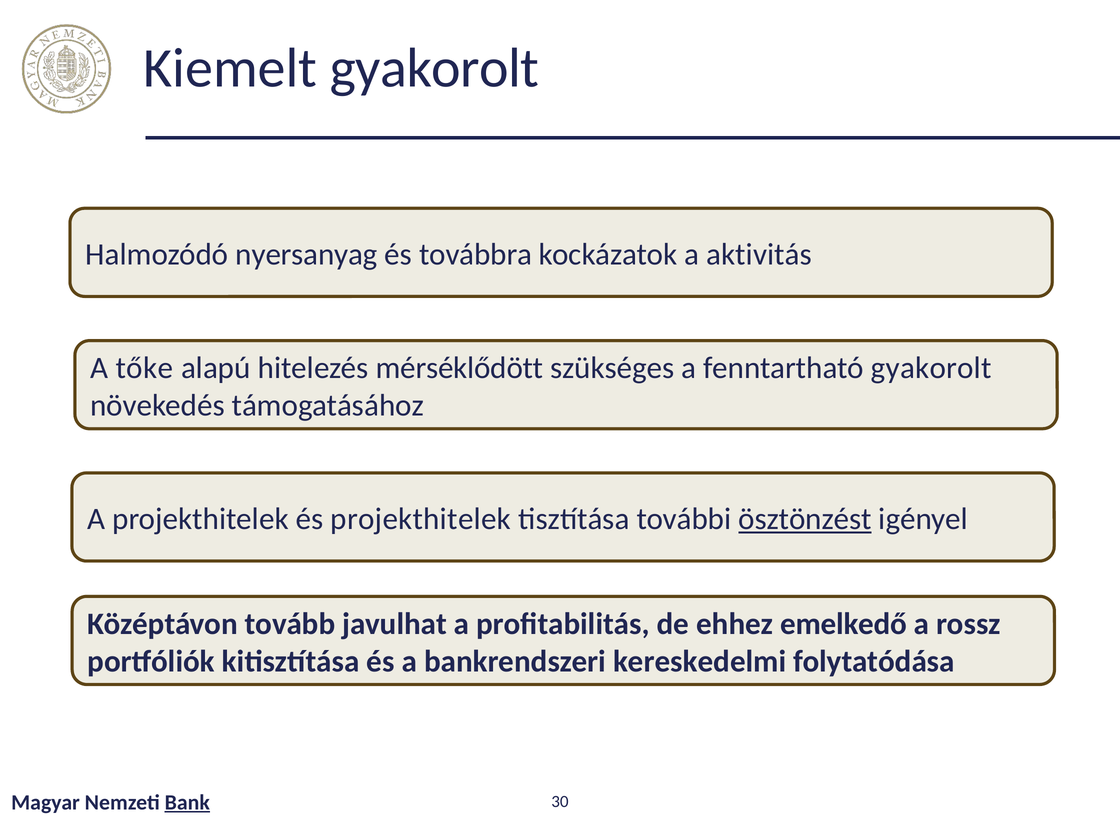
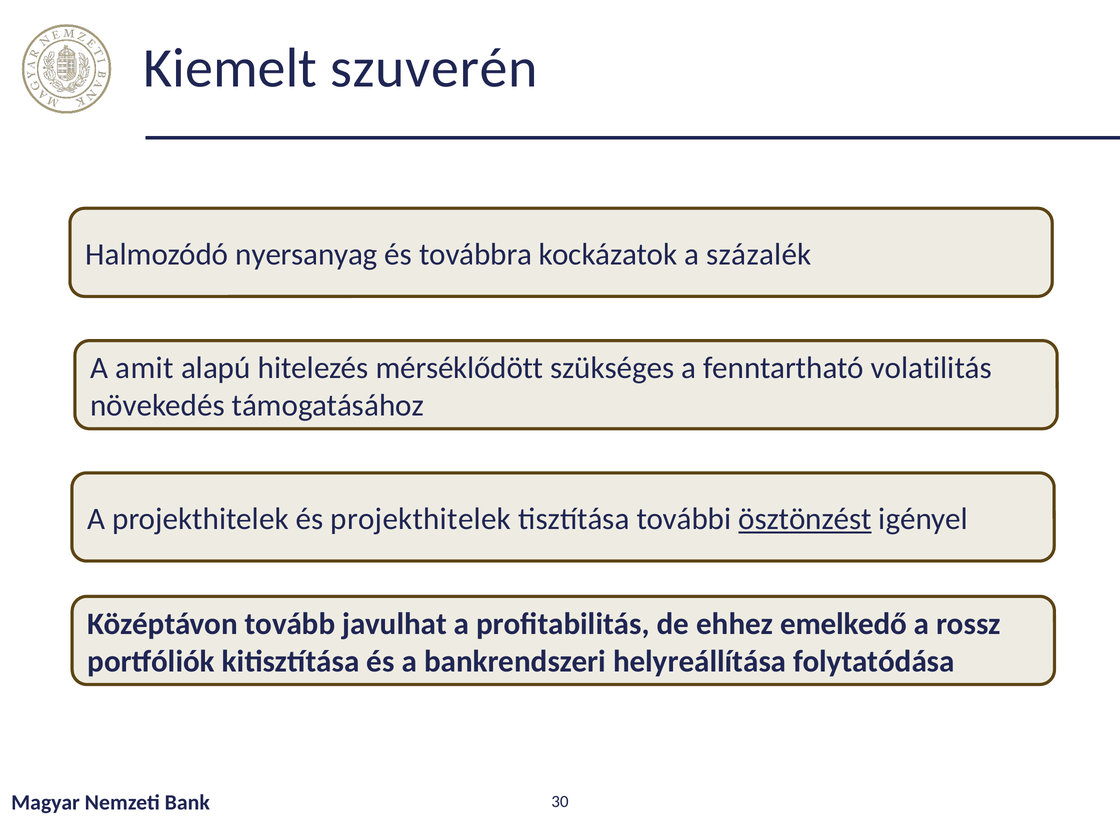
Kiemelt gyakorolt: gyakorolt -> szuverén
aktivitás: aktivitás -> százalék
tőke: tőke -> amit
fenntartható gyakorolt: gyakorolt -> volatilitás
kereskedelmi: kereskedelmi -> helyreállítása
Bank underline: present -> none
